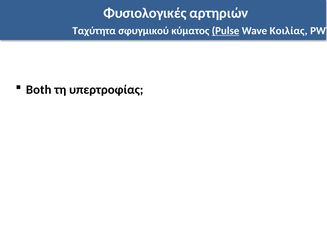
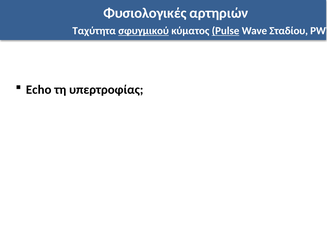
σφυγμικού underline: none -> present
Κοιλίας: Κοιλίας -> Σταδίου
Both: Both -> Echo
